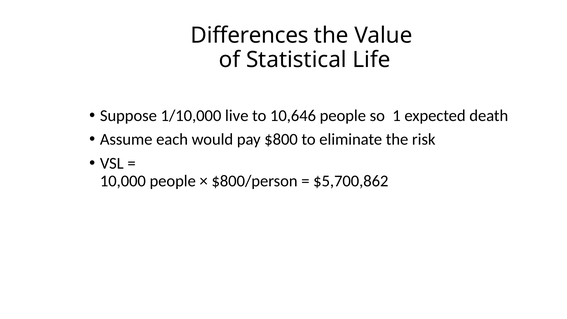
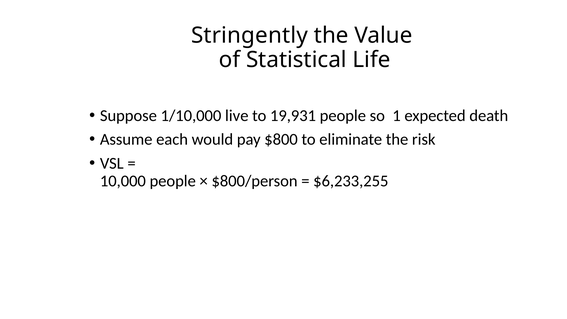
Differences: Differences -> Stringently
10,646: 10,646 -> 19,931
$5,700,862: $5,700,862 -> $6,233,255
